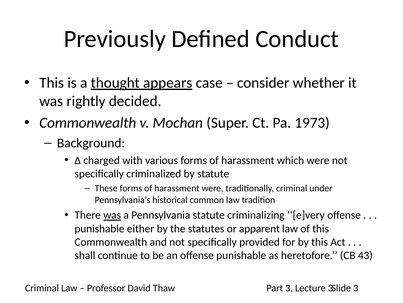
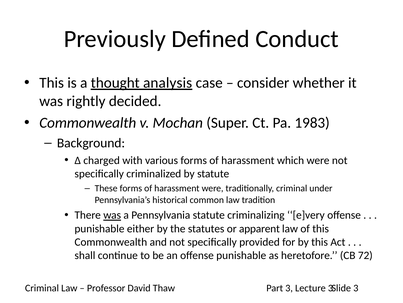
appears: appears -> analysis
1973: 1973 -> 1983
43: 43 -> 72
